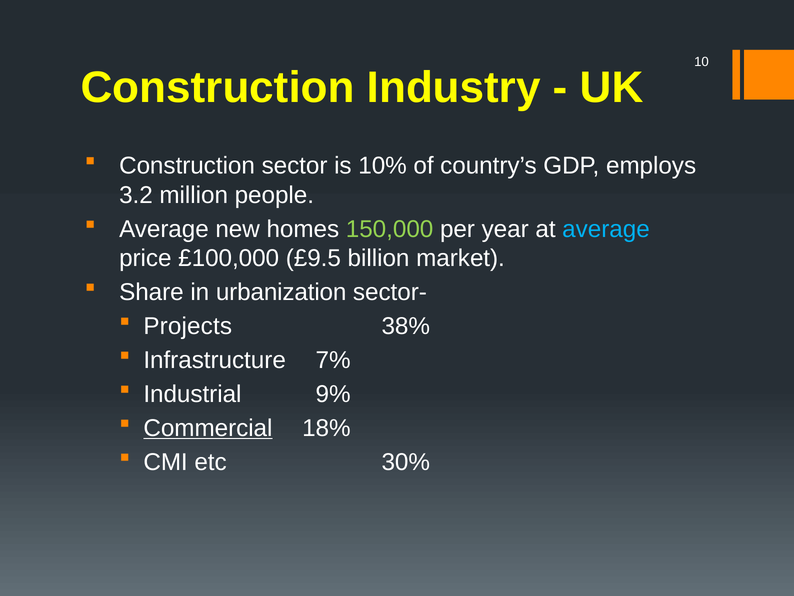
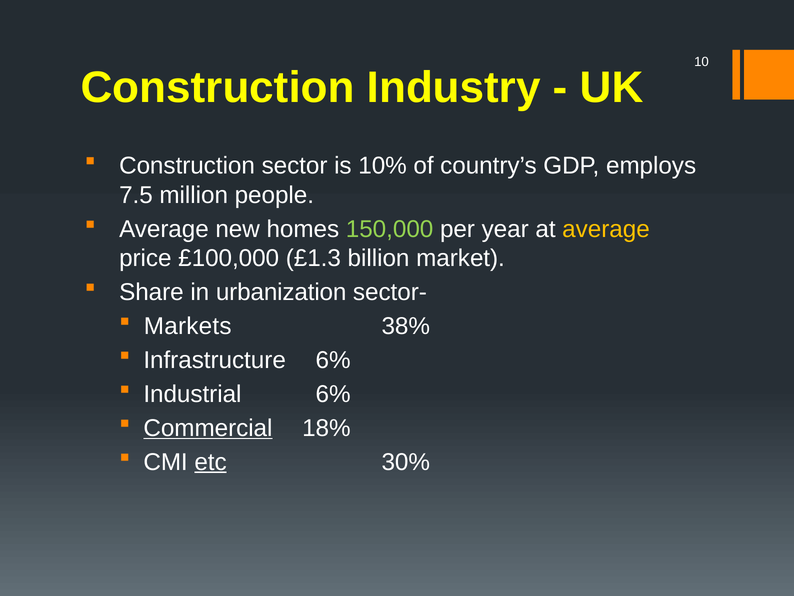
3.2: 3.2 -> 7.5
average at (606, 229) colour: light blue -> yellow
£9.5: £9.5 -> £1.3
Projects: Projects -> Markets
Infrastructure 7%: 7% -> 6%
Industrial 9%: 9% -> 6%
etc underline: none -> present
